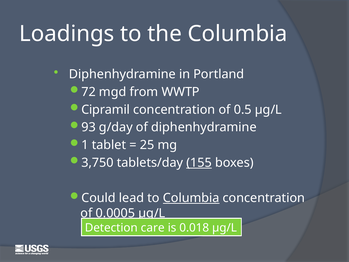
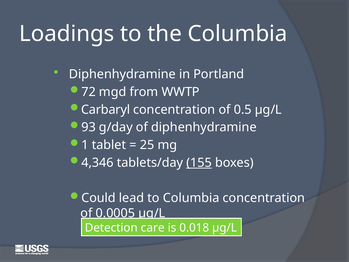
Cipramil: Cipramil -> Carbaryl
3,750: 3,750 -> 4,346
Columbia at (191, 198) underline: present -> none
